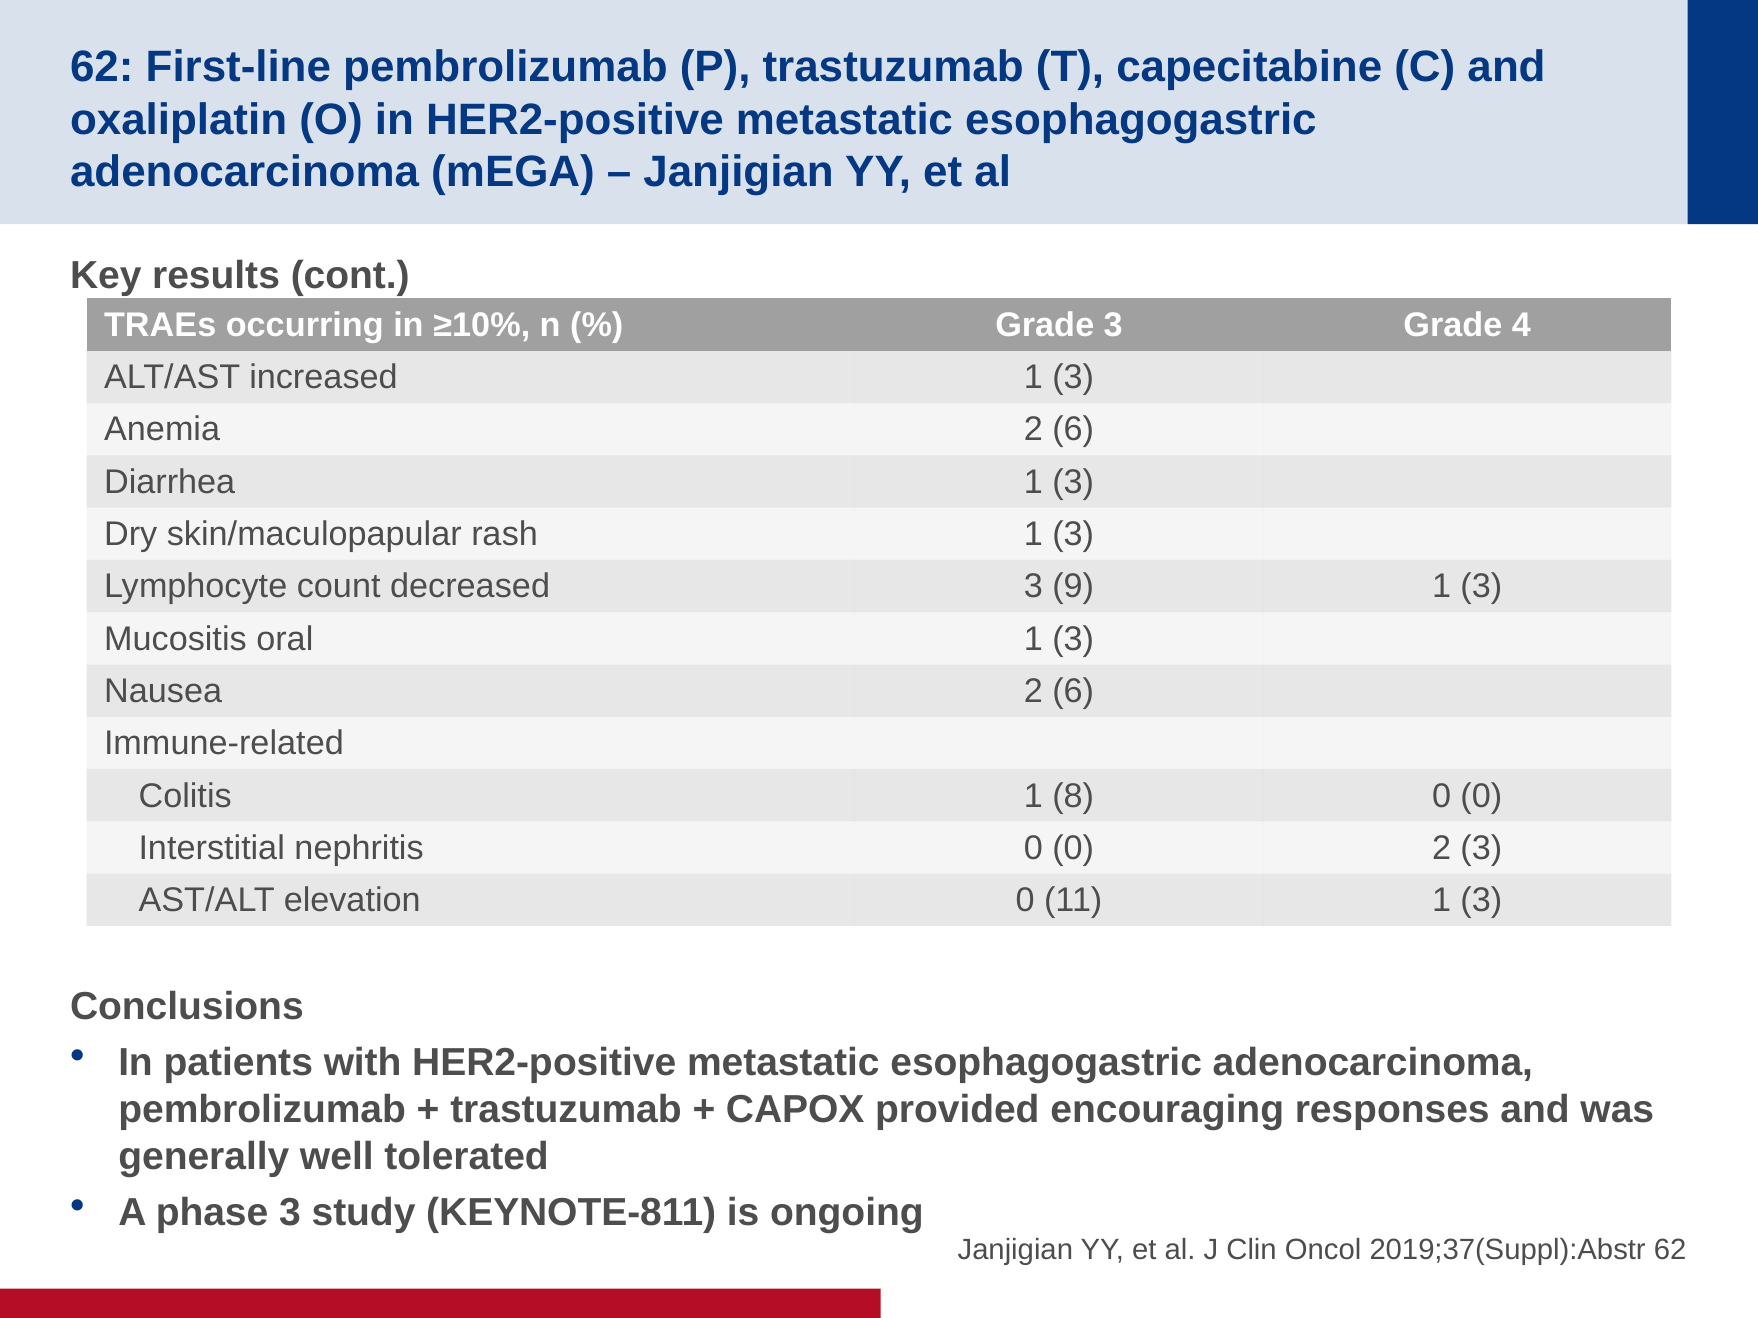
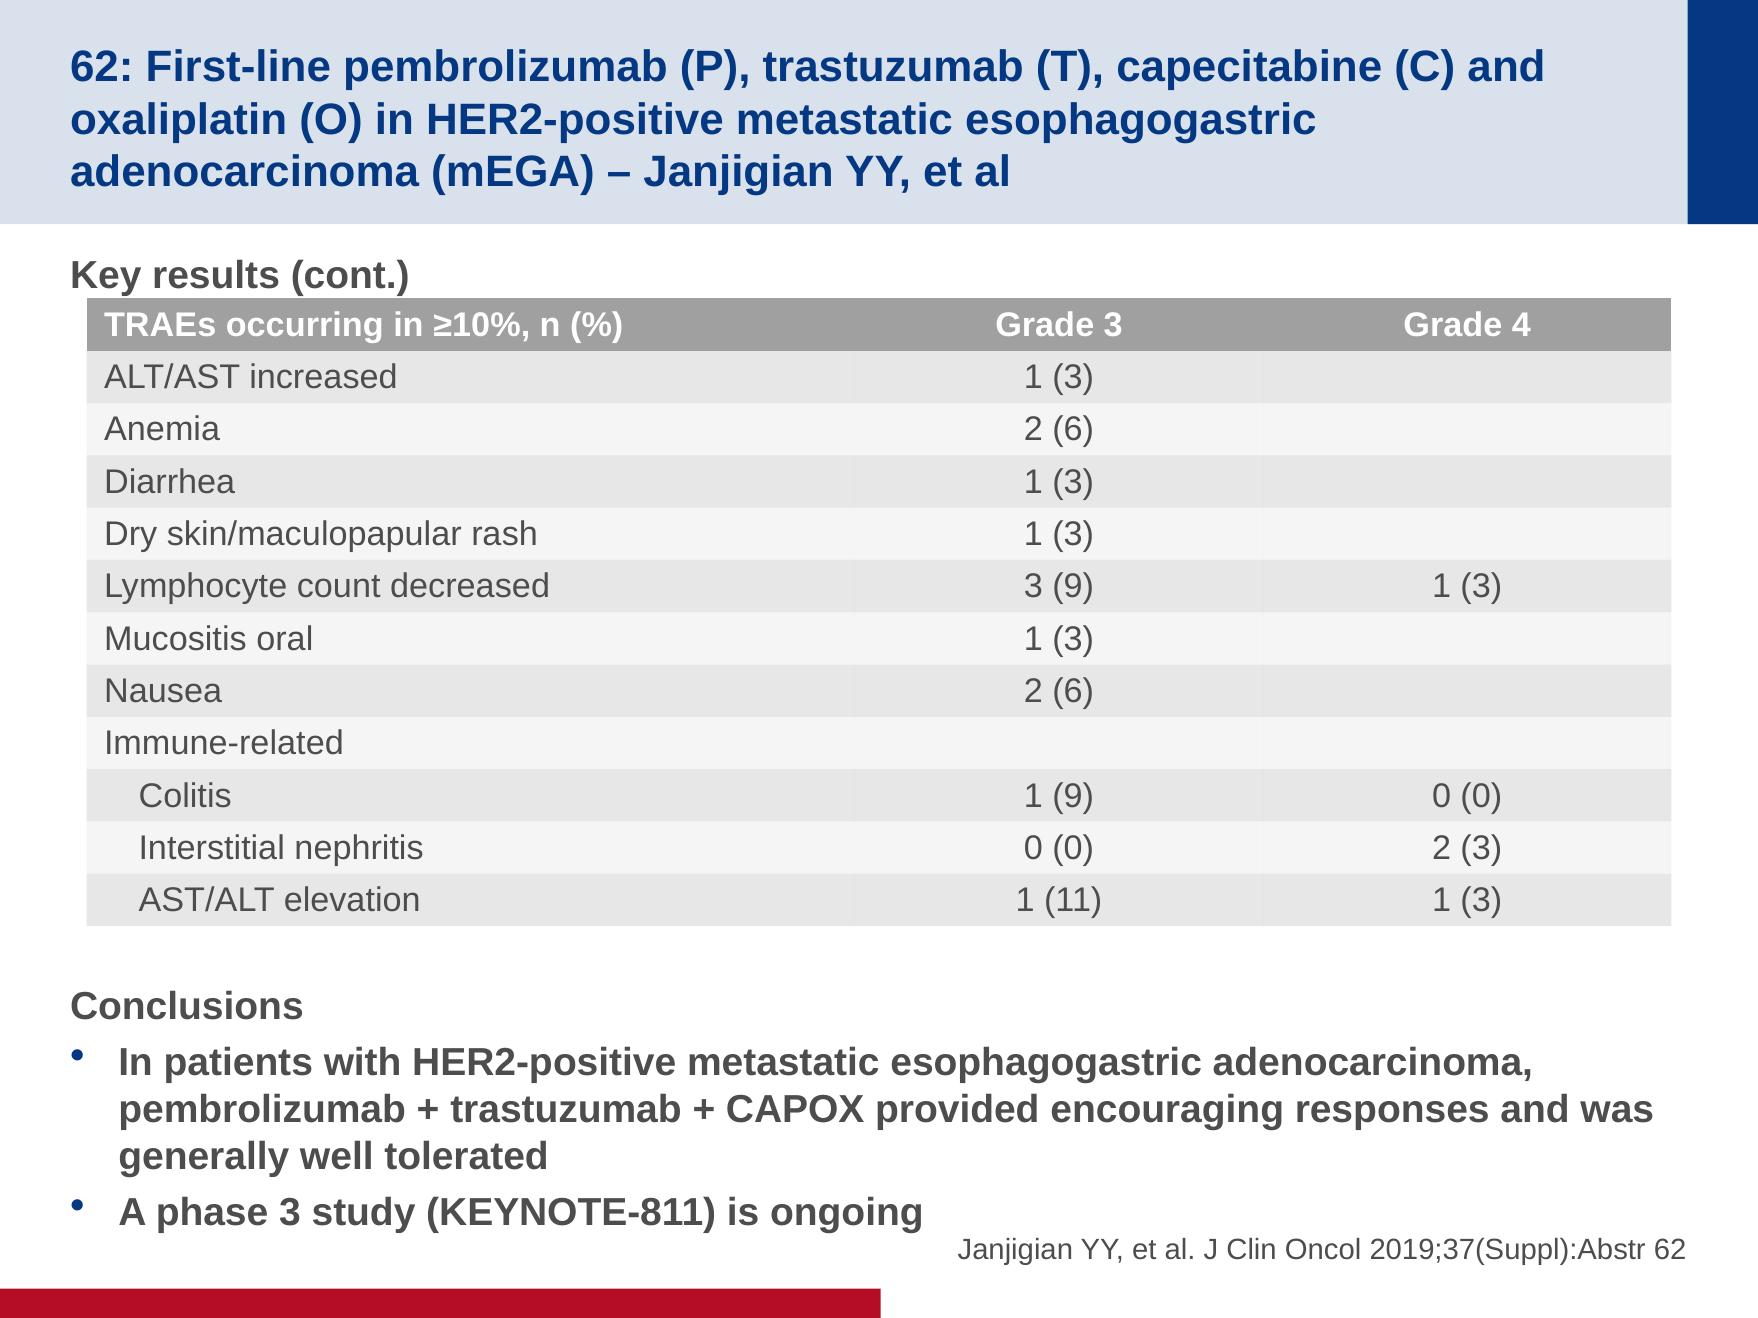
1 8: 8 -> 9
elevation 0: 0 -> 1
